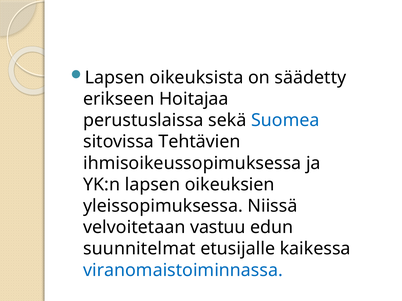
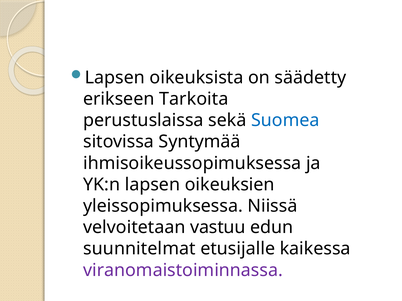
Hoitajaa: Hoitajaa -> Tarkoita
Tehtävien: Tehtävien -> Syntymää
viranomaistoiminnassa colour: blue -> purple
